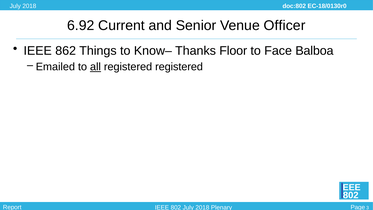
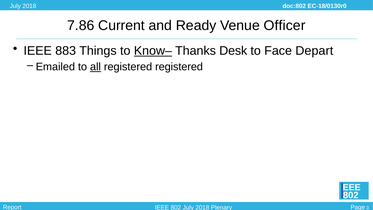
6.92: 6.92 -> 7.86
Senior: Senior -> Ready
862: 862 -> 883
Know– underline: none -> present
Floor: Floor -> Desk
Balboa: Balboa -> Depart
